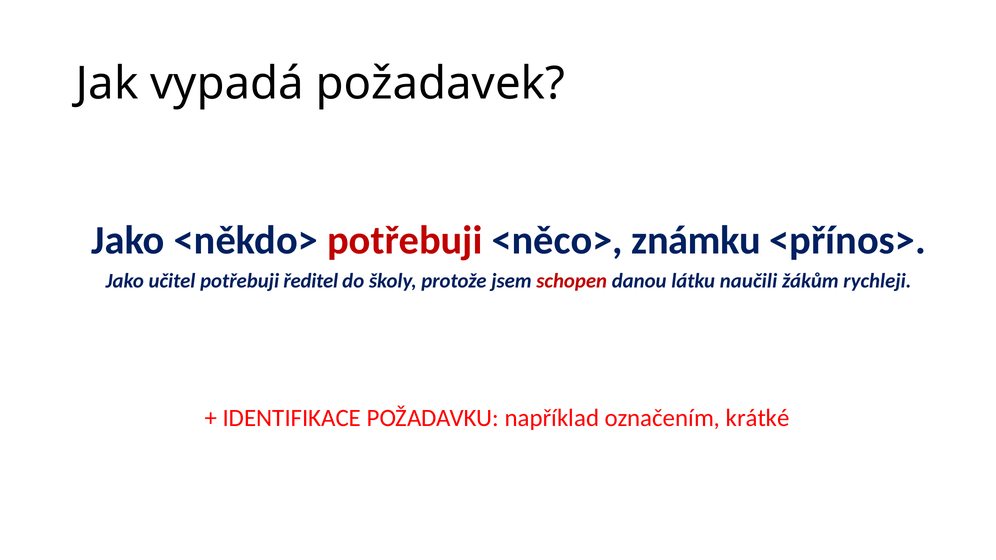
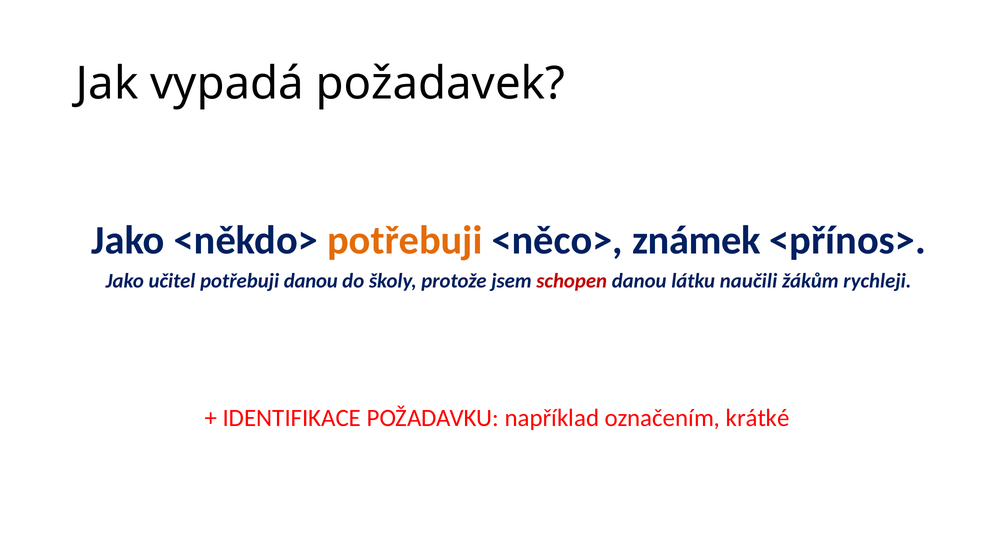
potřebuji at (405, 241) colour: red -> orange
známku: známku -> známek
potřebuji ředitel: ředitel -> danou
